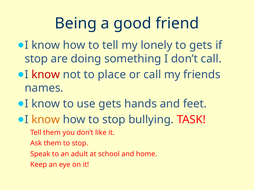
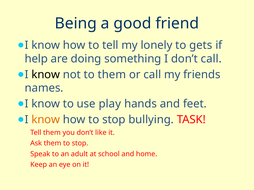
stop at (36, 59): stop -> help
know at (46, 75) colour: red -> black
to place: place -> them
use gets: gets -> play
